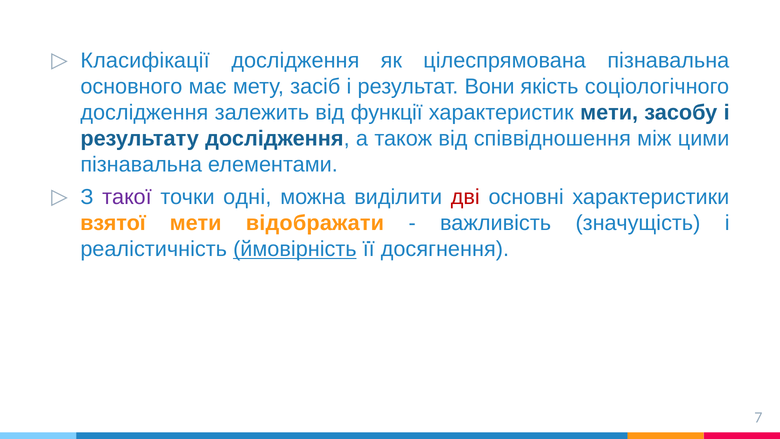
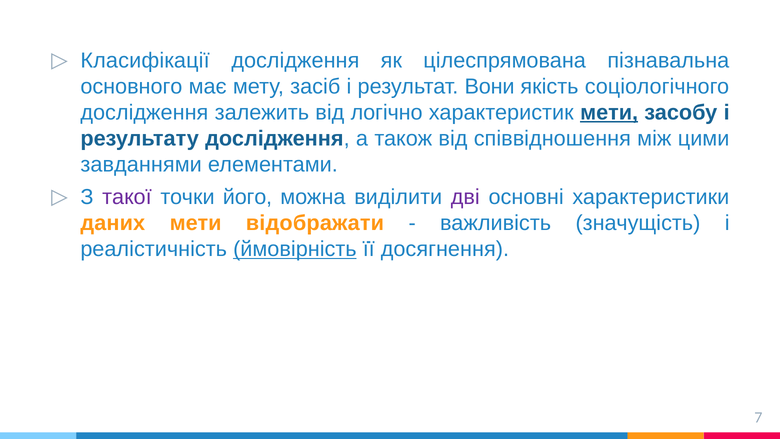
функції: функції -> логічно
мети at (609, 112) underline: none -> present
пізнавальна at (141, 164): пізнавальна -> завданнями
одні: одні -> його
дві colour: red -> purple
взятої: взятої -> даних
